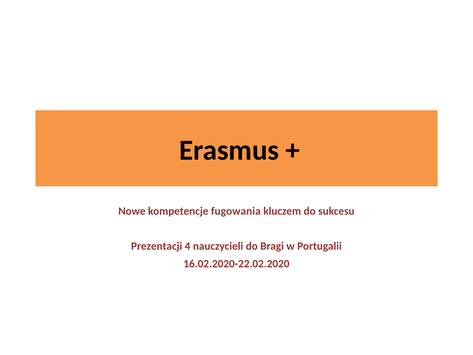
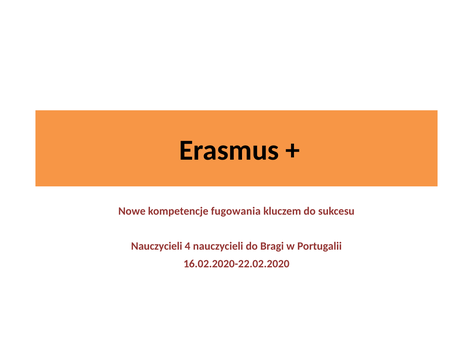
Prezentacji at (157, 246): Prezentacji -> Nauczycieli
